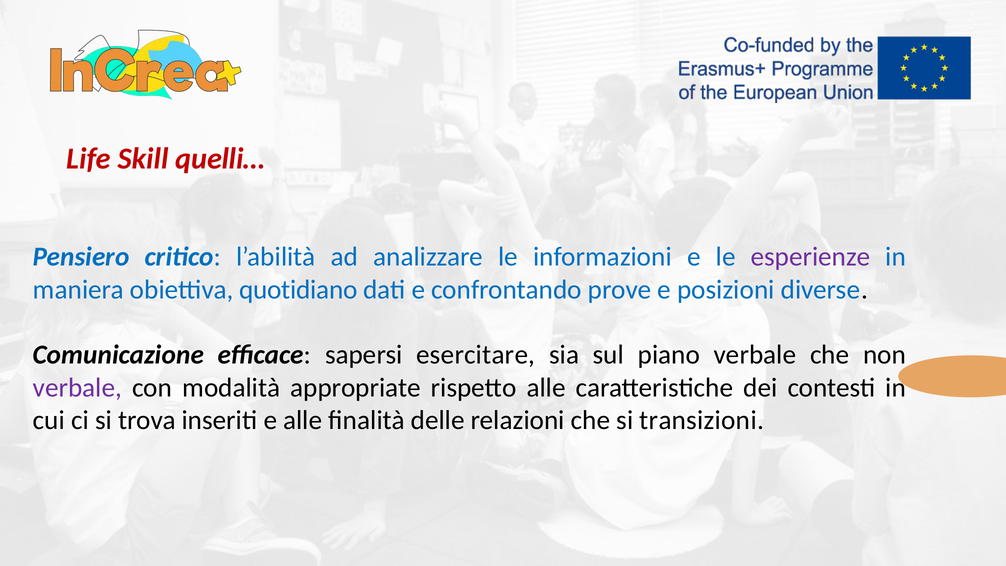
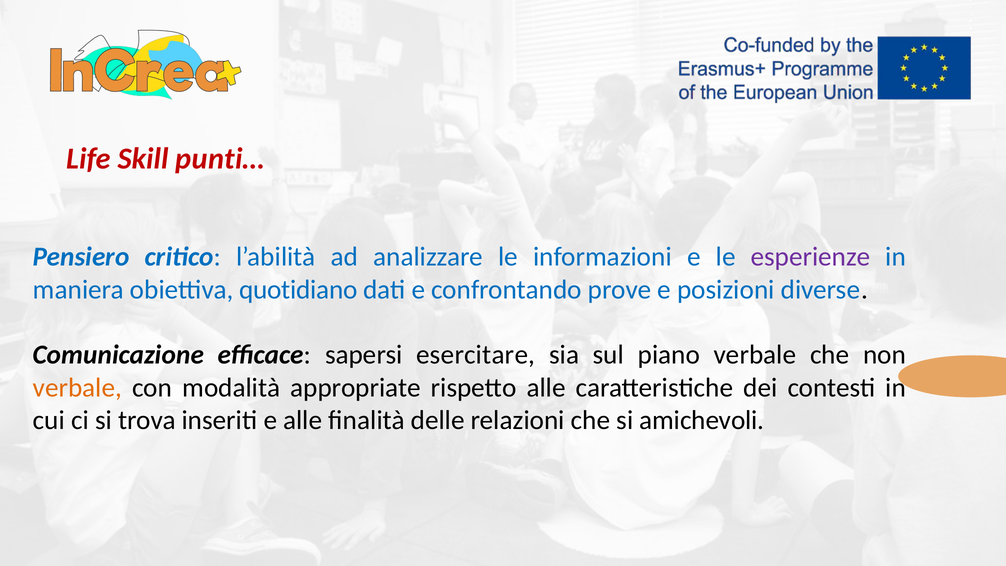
quelli…: quelli… -> punti…
verbale at (77, 388) colour: purple -> orange
transizioni: transizioni -> amichevoli
